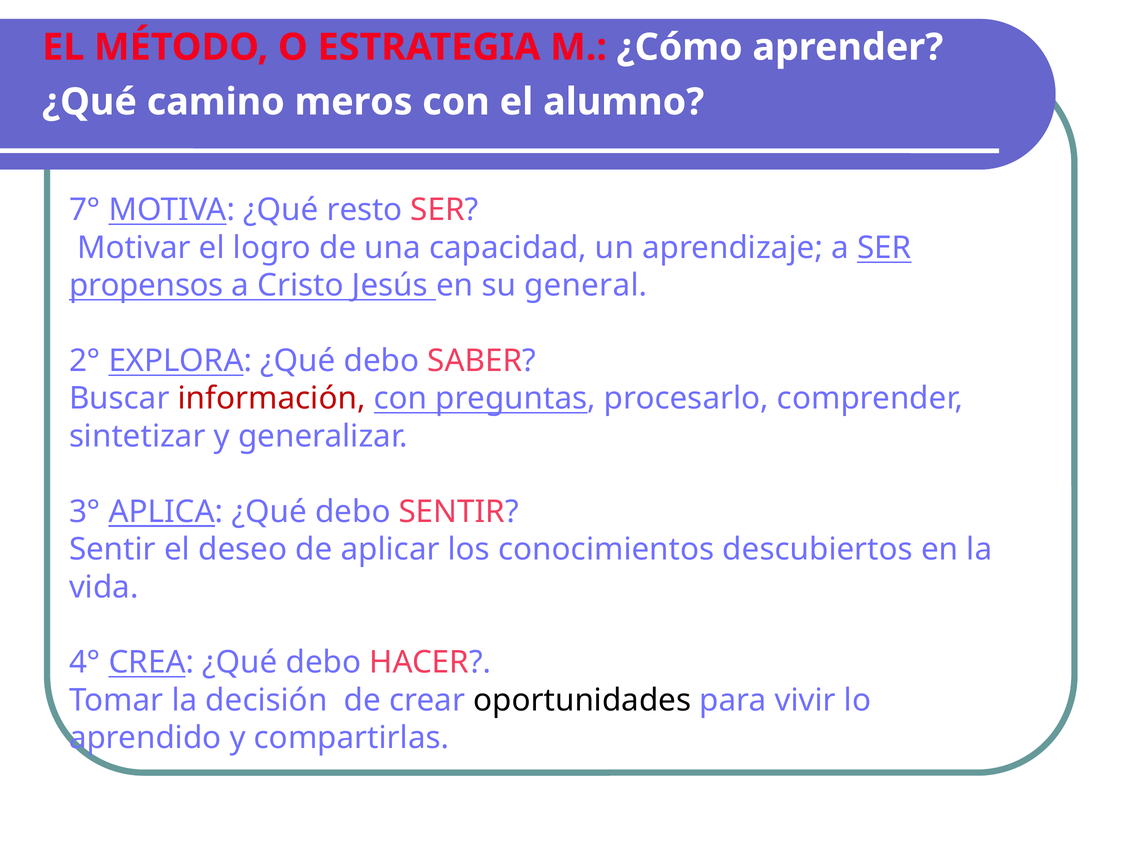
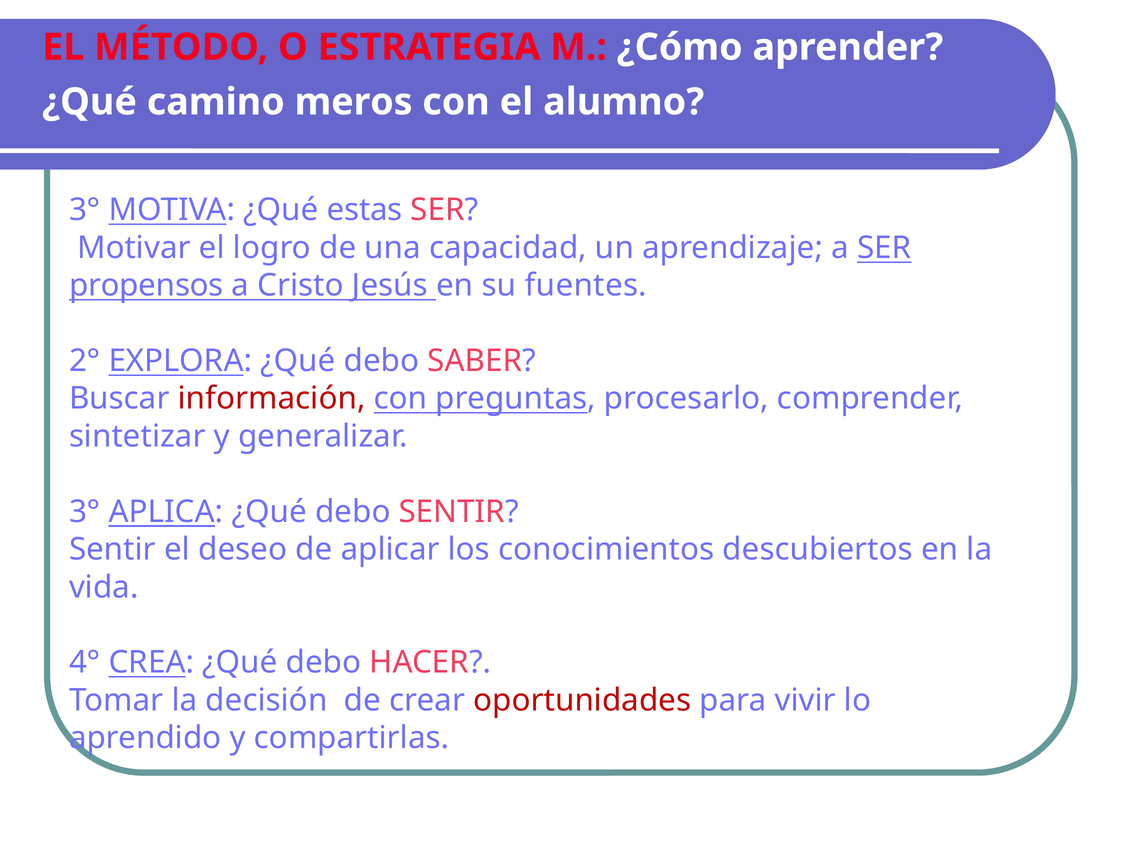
7° at (85, 210): 7° -> 3°
resto: resto -> estas
general: general -> fuentes
oportunidades colour: black -> red
